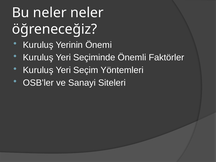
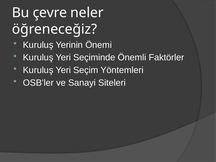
Bu neler: neler -> çevre
